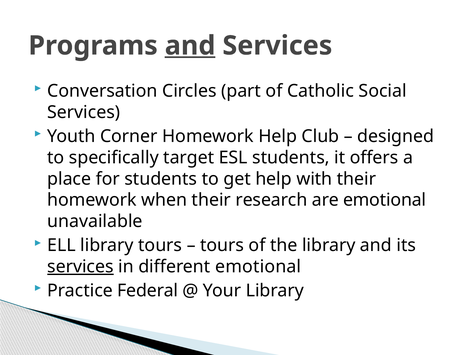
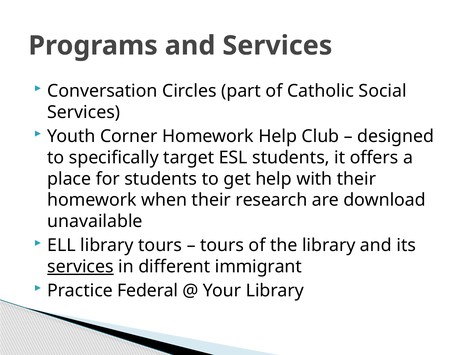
and at (190, 46) underline: present -> none
are emotional: emotional -> download
different emotional: emotional -> immigrant
